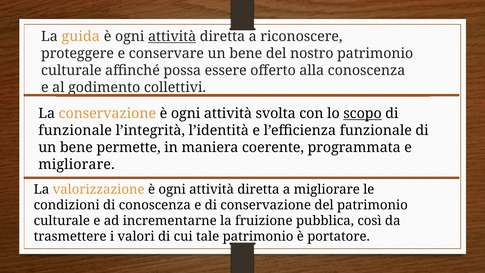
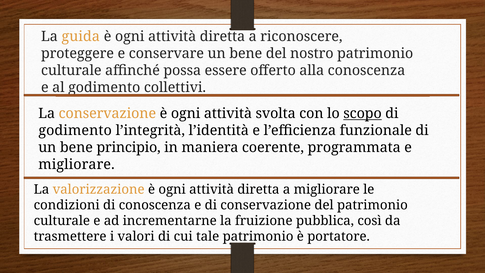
attività at (172, 37) underline: present -> none
funzionale at (75, 130): funzionale -> godimento
permette: permette -> principio
